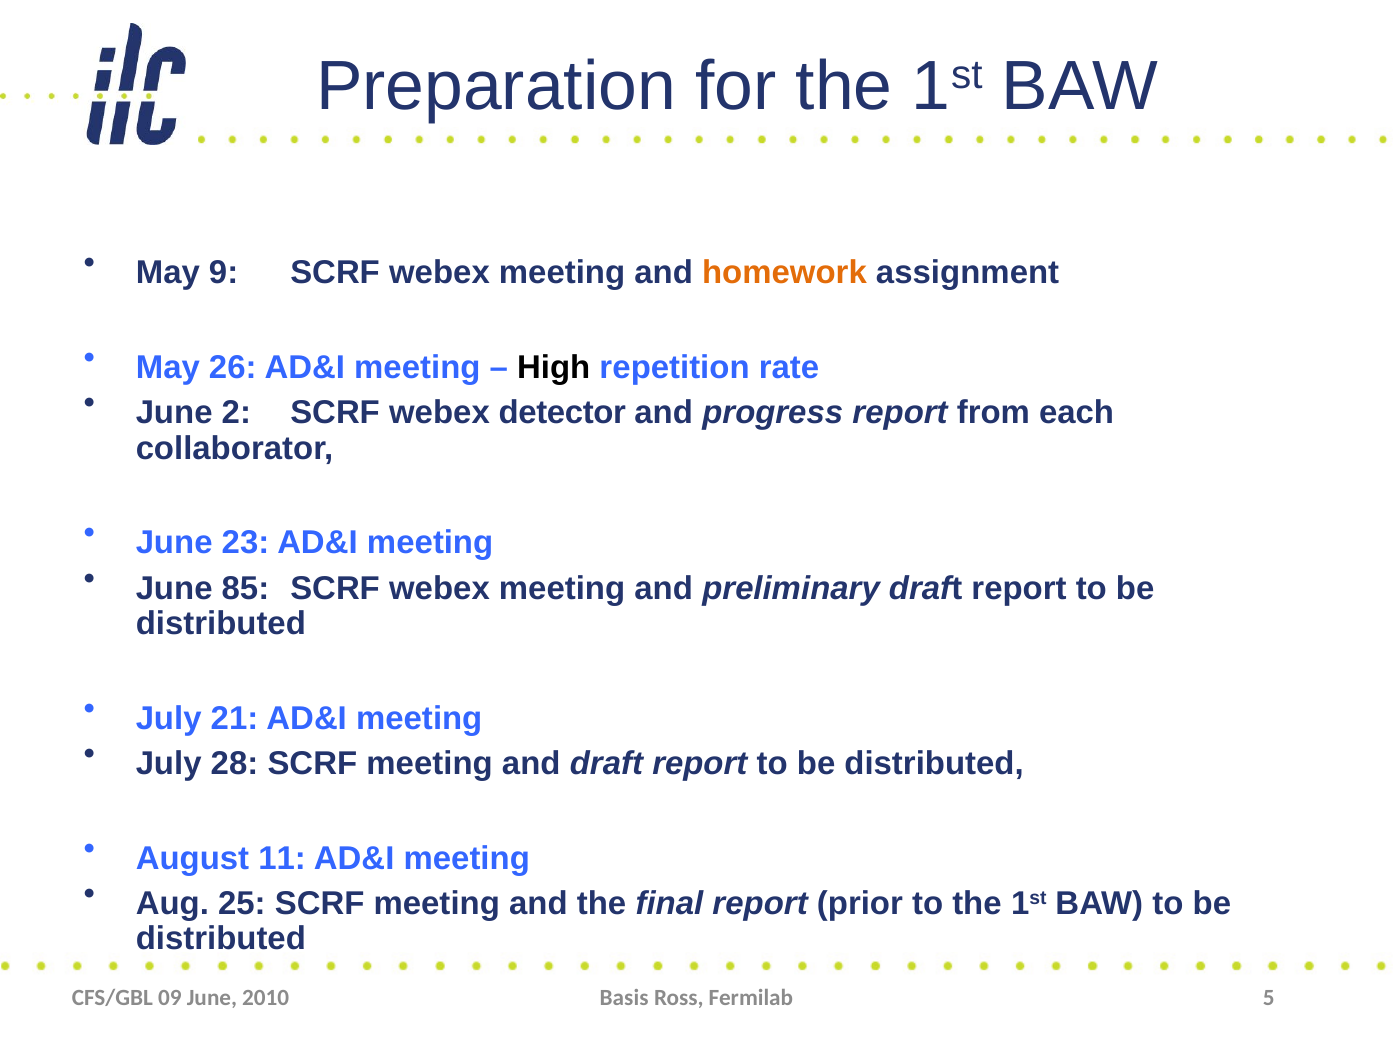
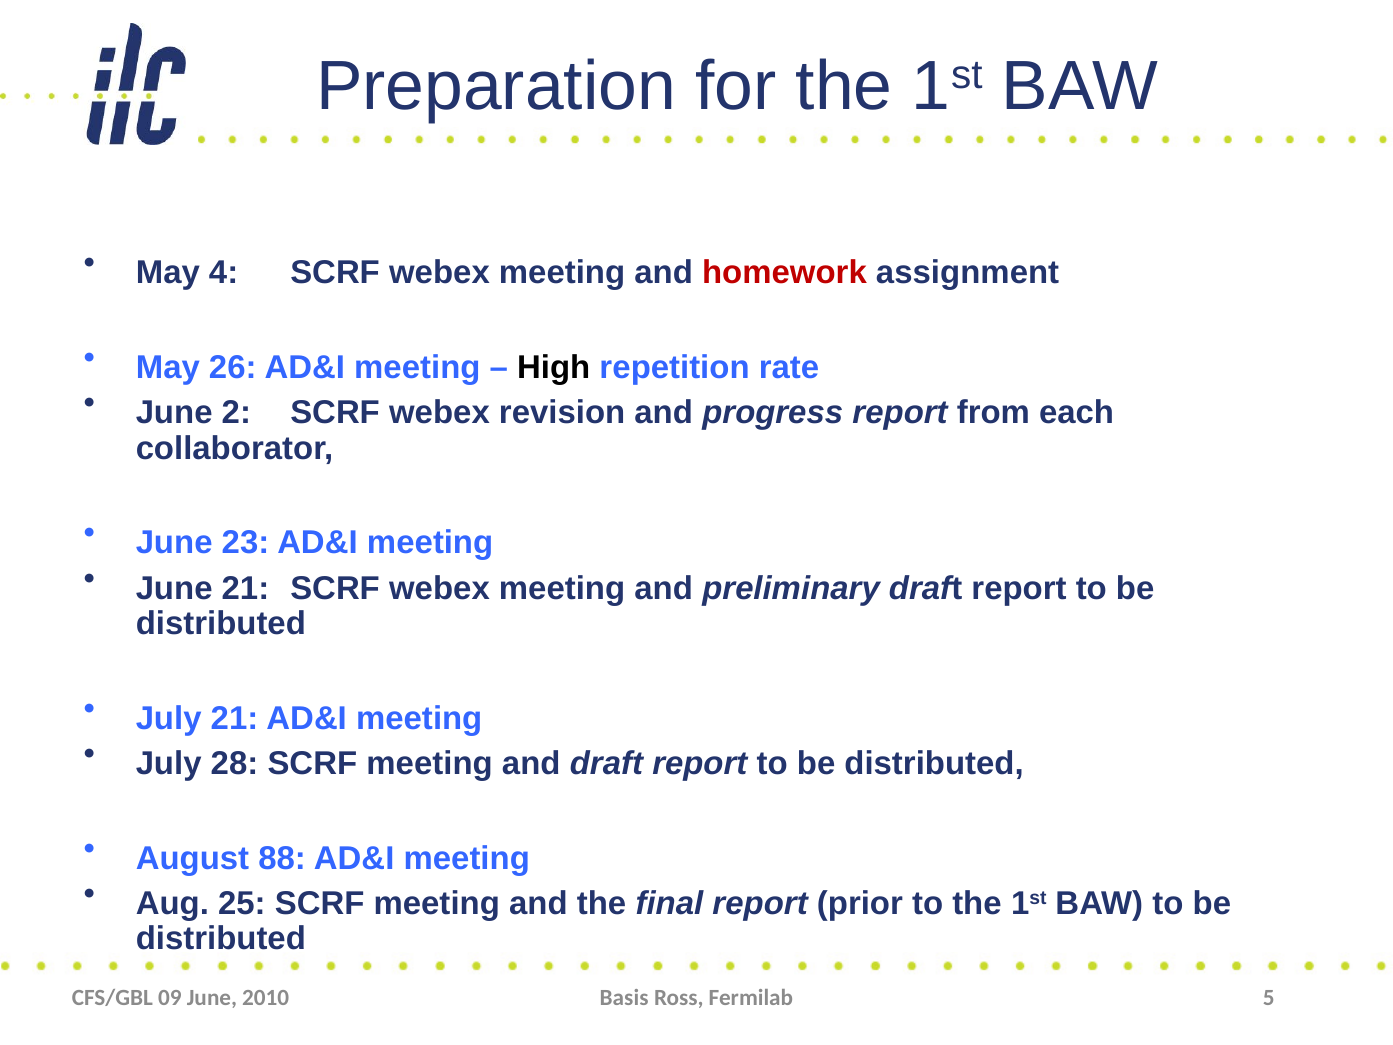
9: 9 -> 4
homework colour: orange -> red
detector: detector -> revision
June 85: 85 -> 21
11: 11 -> 88
